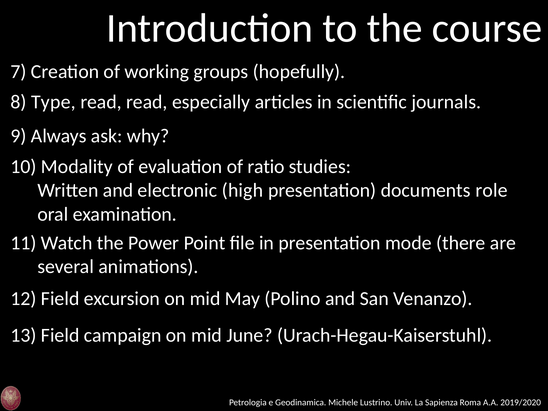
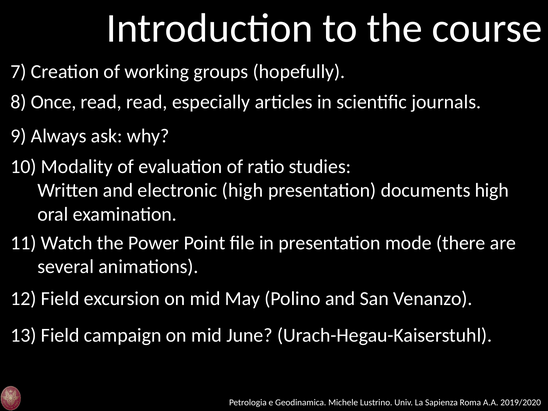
Type: Type -> Once
documents role: role -> high
